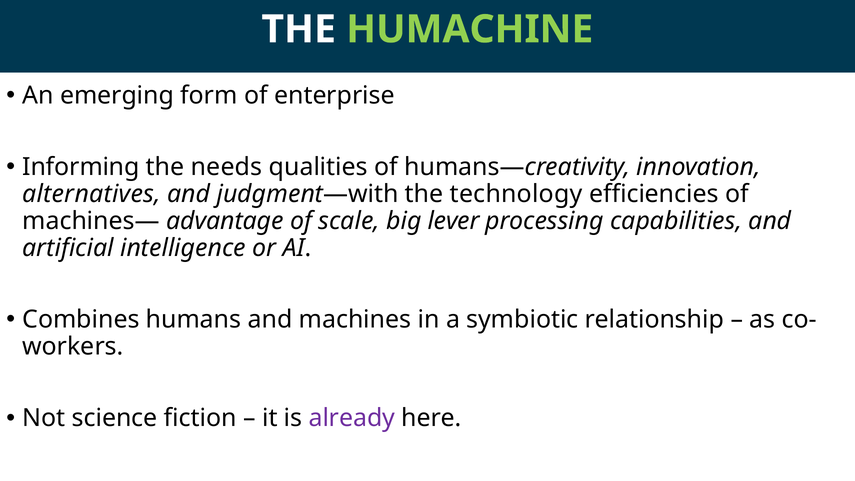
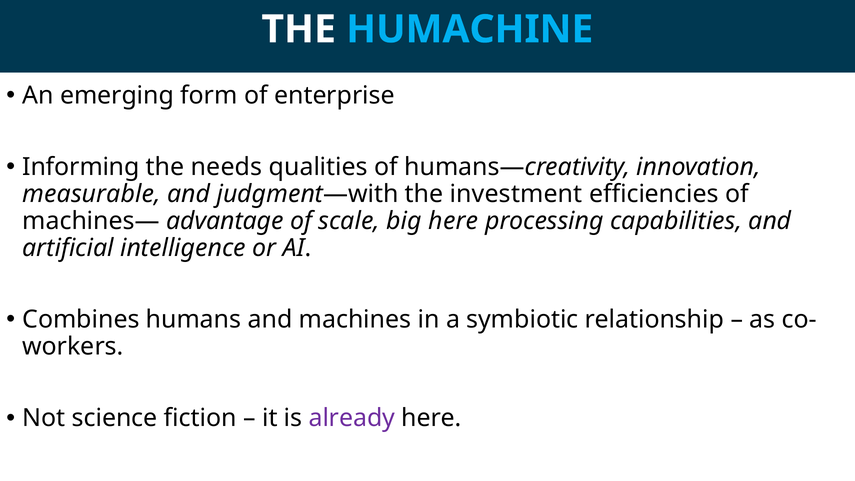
HUMACHINE colour: light green -> light blue
alternatives: alternatives -> measurable
technology: technology -> investment
big lever: lever -> here
